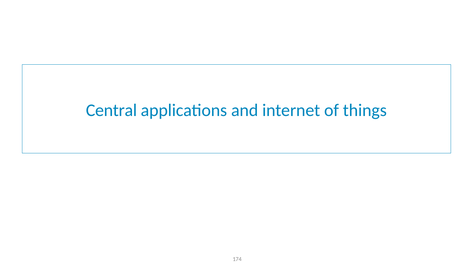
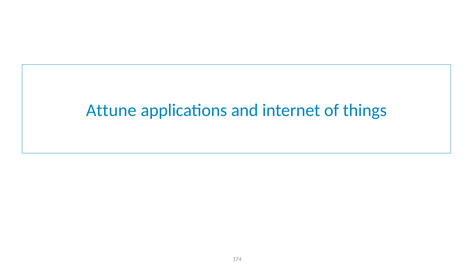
Central: Central -> Attune
